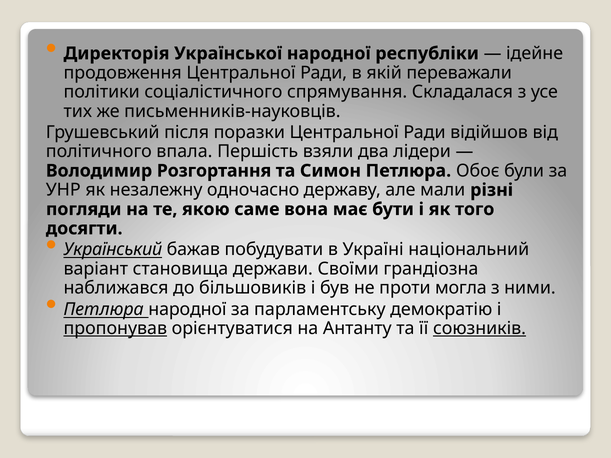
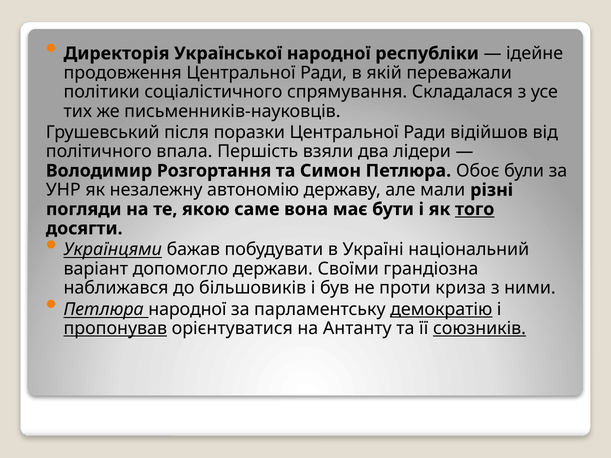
одночасно: одночасно -> автономію
того underline: none -> present
Український: Український -> Українцями
становища: становища -> допомогло
могла: могла -> криза
демократію underline: none -> present
